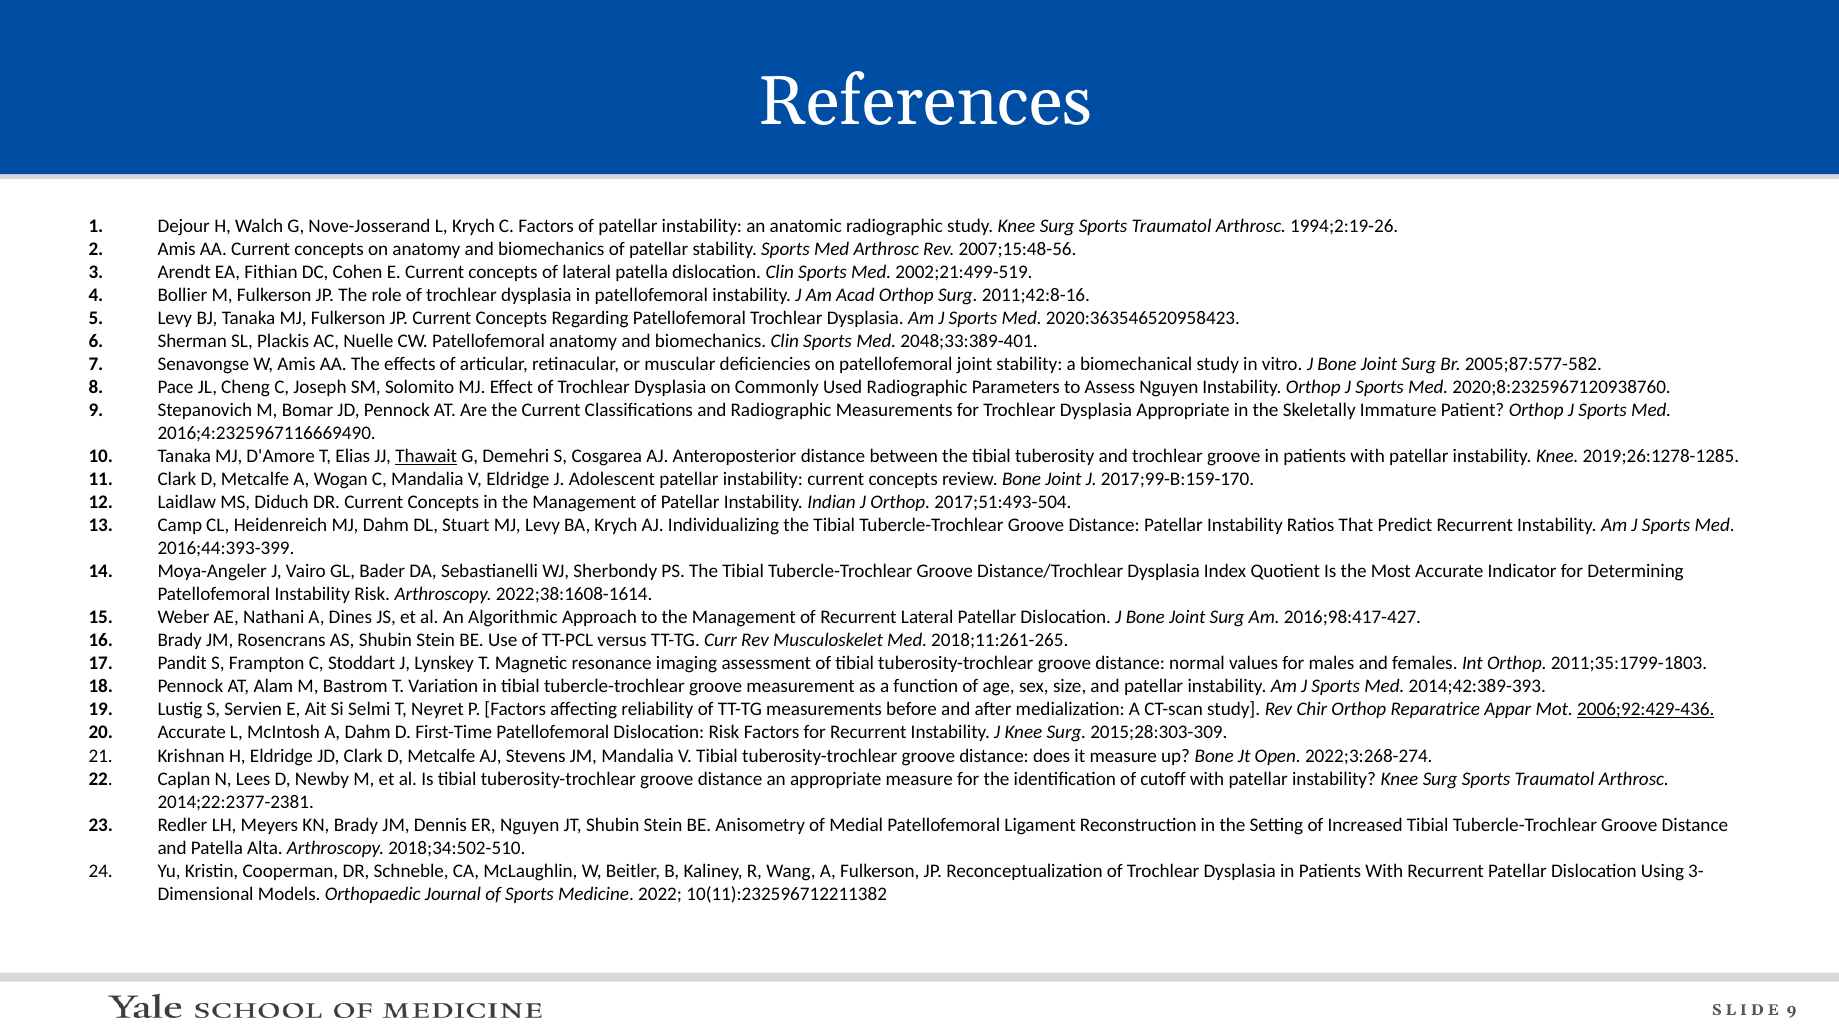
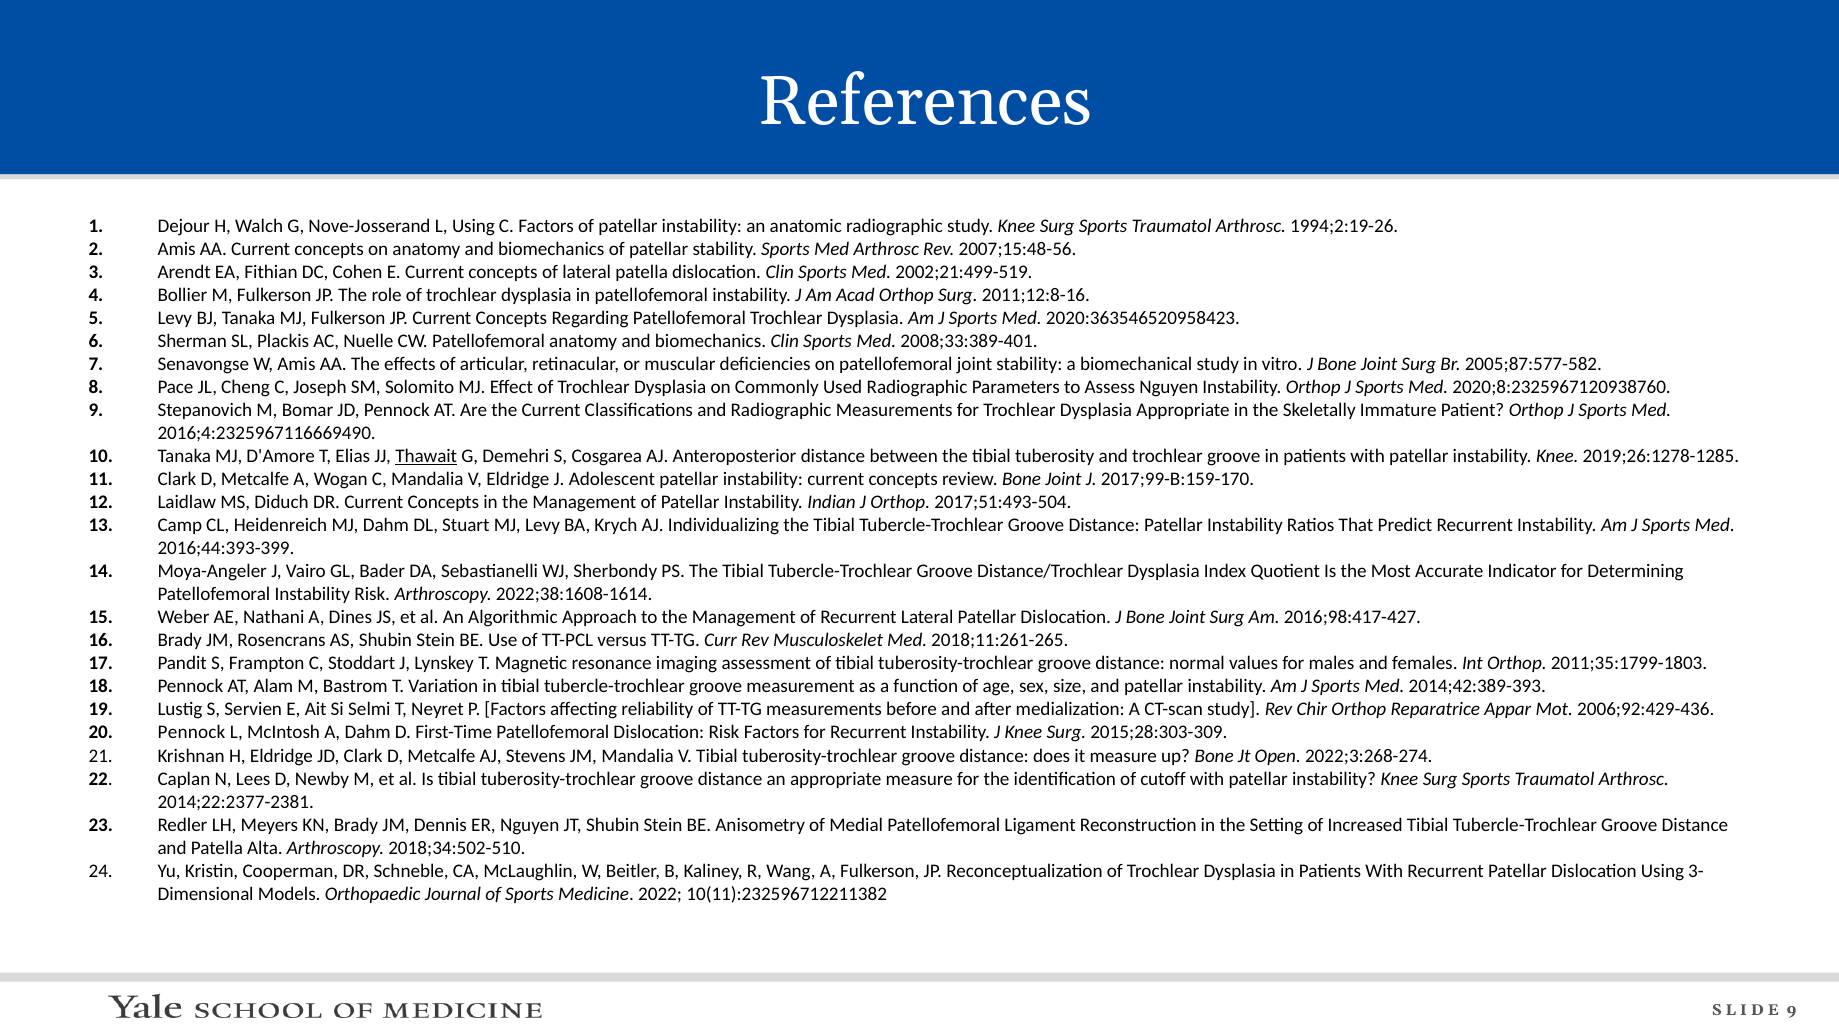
L Krych: Krych -> Using
2011;42:8-16: 2011;42:8-16 -> 2011;12:8-16
2048;33:389-401: 2048;33:389-401 -> 2008;33:389-401
2006;92:429-436 underline: present -> none
20 Accurate: Accurate -> Pennock
